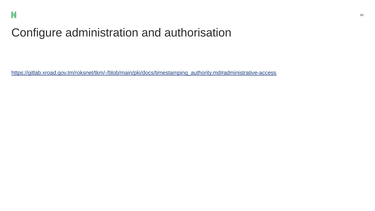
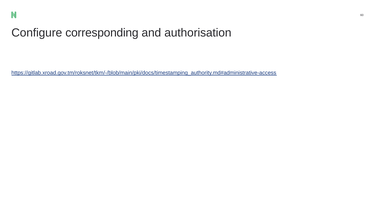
administration: administration -> corresponding
